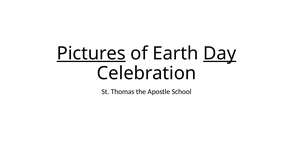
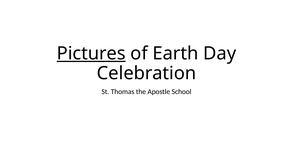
Day underline: present -> none
